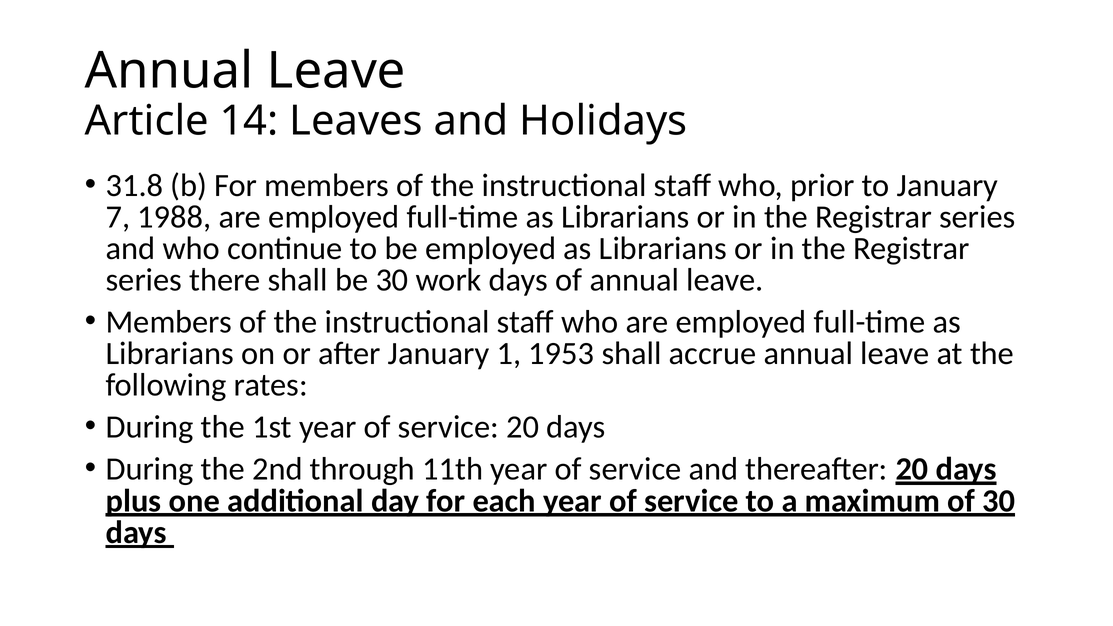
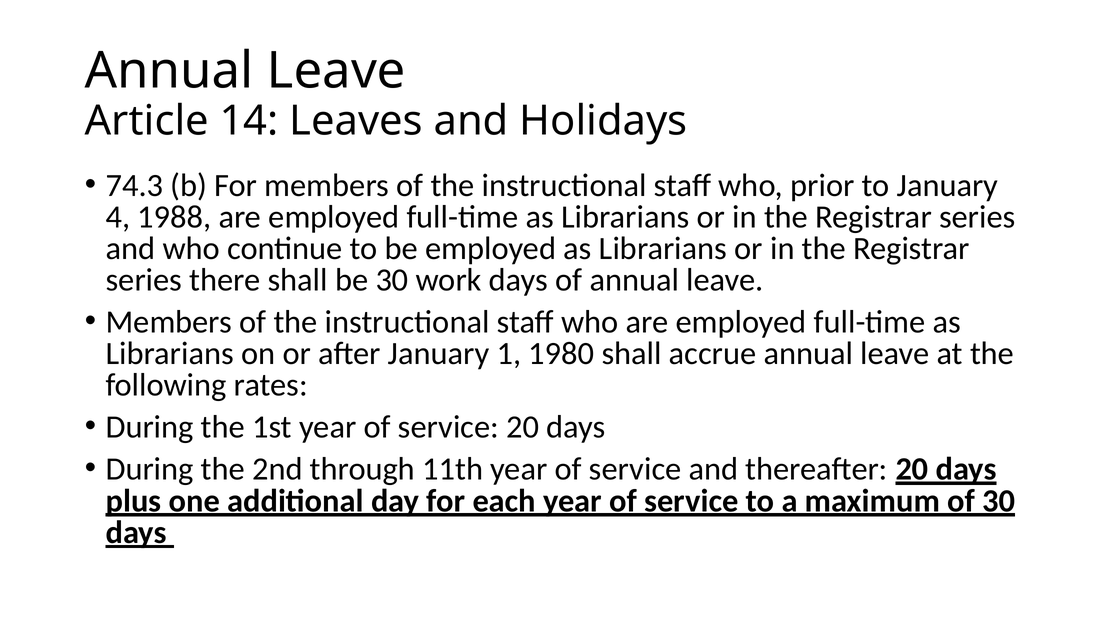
31.8: 31.8 -> 74.3
7: 7 -> 4
1953: 1953 -> 1980
